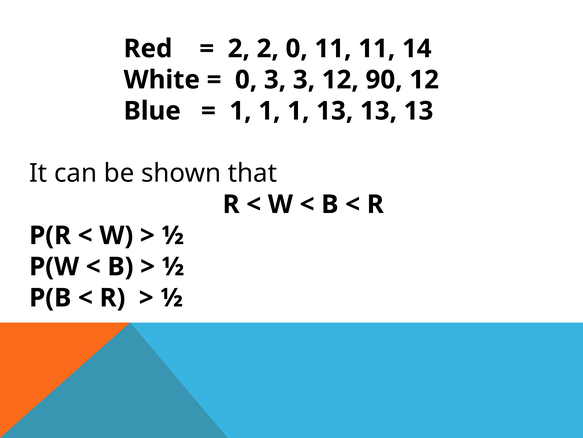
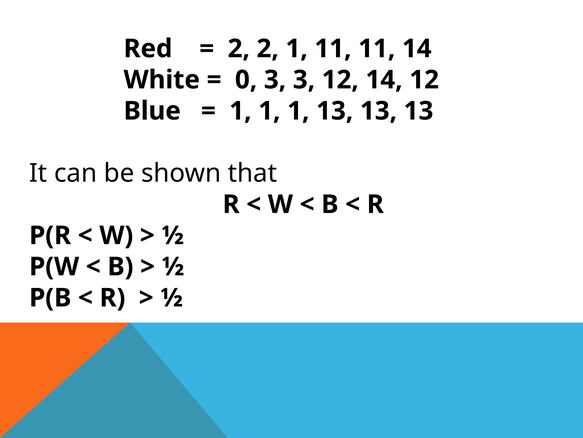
2 0: 0 -> 1
12 90: 90 -> 14
